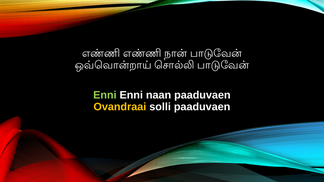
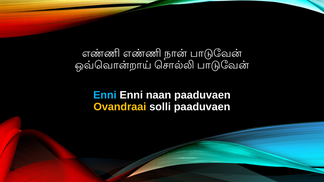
Enni at (105, 95) colour: light green -> light blue
